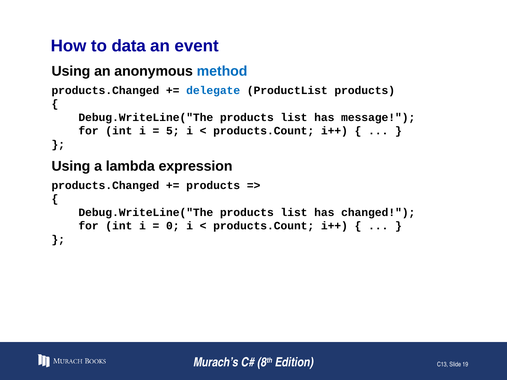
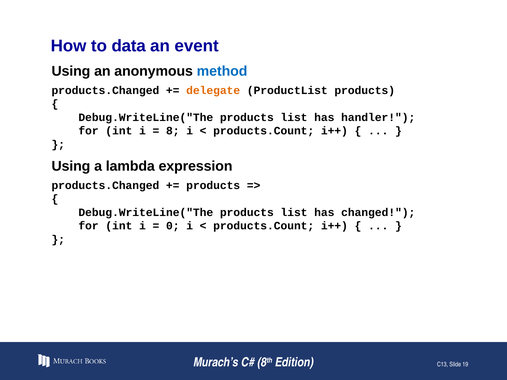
delegate colour: blue -> orange
message: message -> handler
5: 5 -> 8
